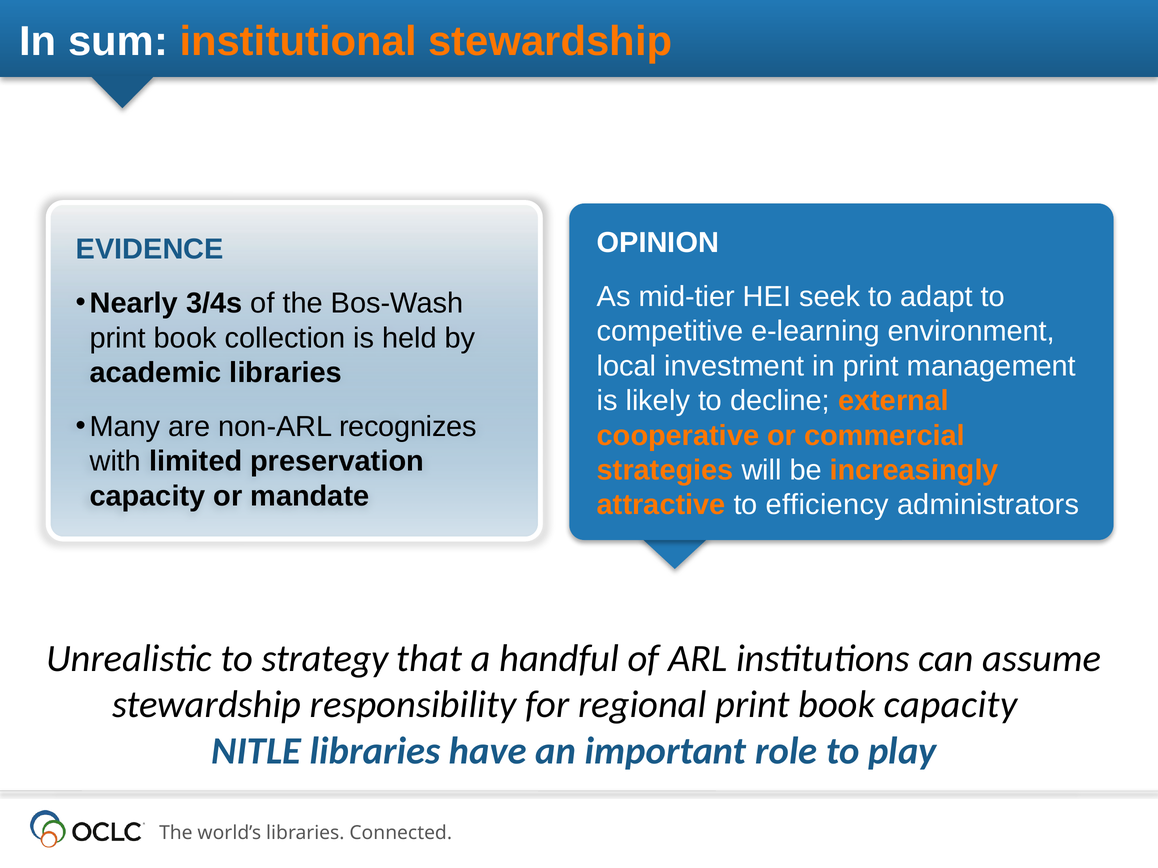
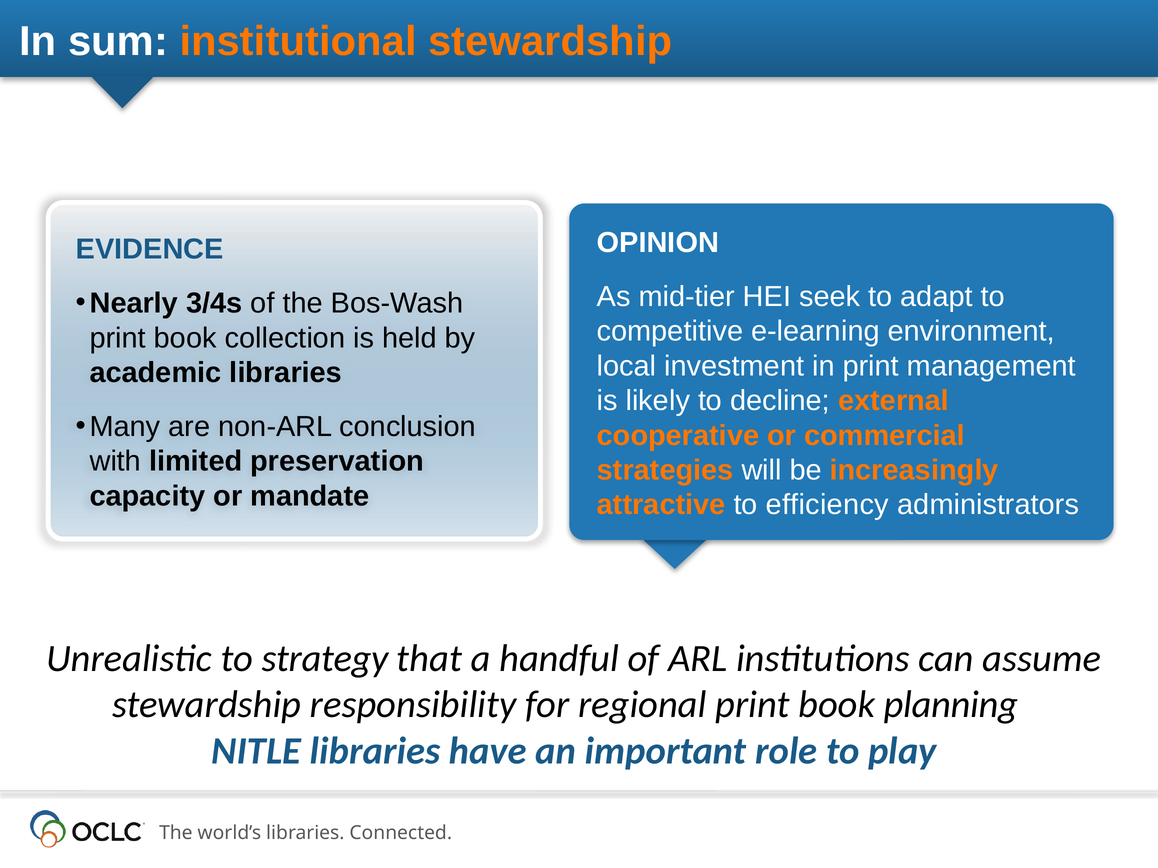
recognizes: recognizes -> conclusion
book capacity: capacity -> planning
